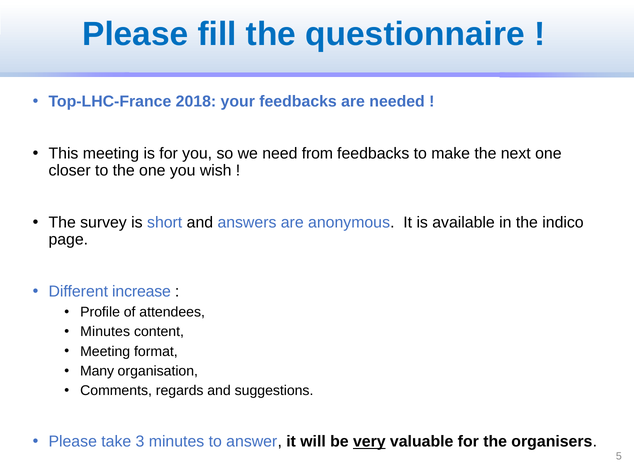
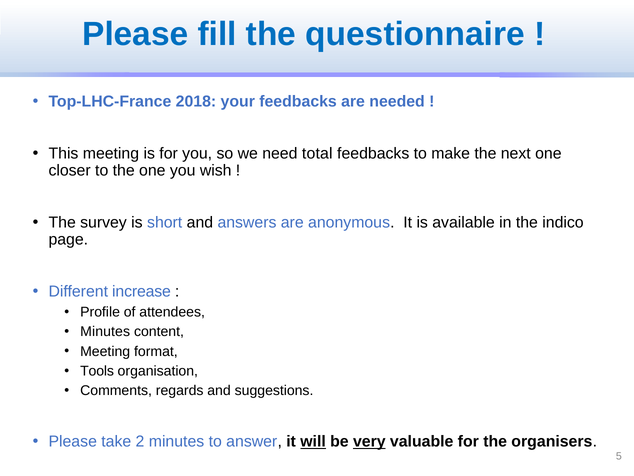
from: from -> total
Many: Many -> Tools
3: 3 -> 2
will underline: none -> present
